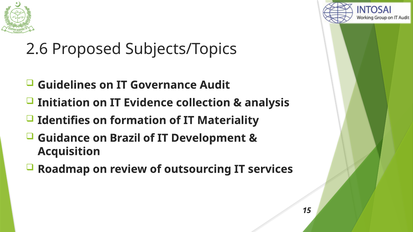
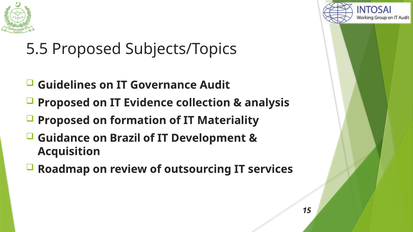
2.6: 2.6 -> 5.5
Initiation at (64, 103): Initiation -> Proposed
Identifies at (64, 121): Identifies -> Proposed
